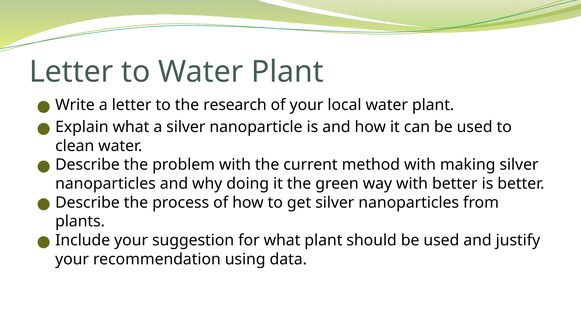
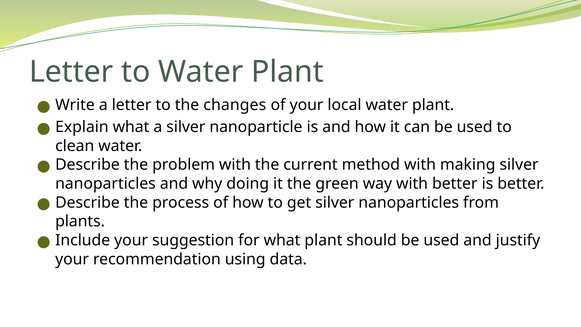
research: research -> changes
